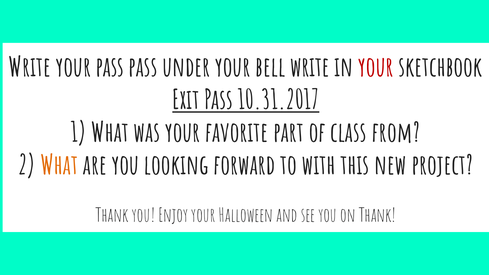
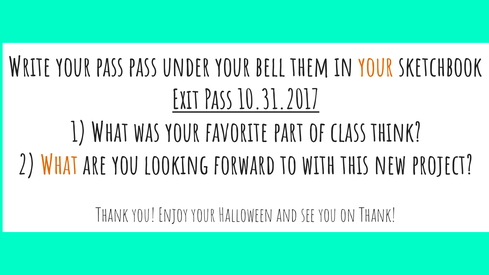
bell write: write -> them
your at (376, 68) colour: red -> orange
from: from -> think
